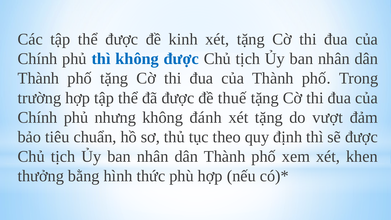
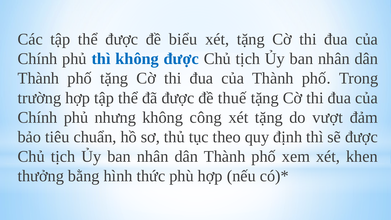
kinh: kinh -> biểu
đánh: đánh -> công
